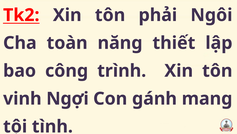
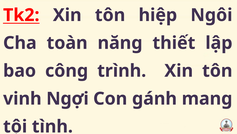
phải: phải -> hiệp
